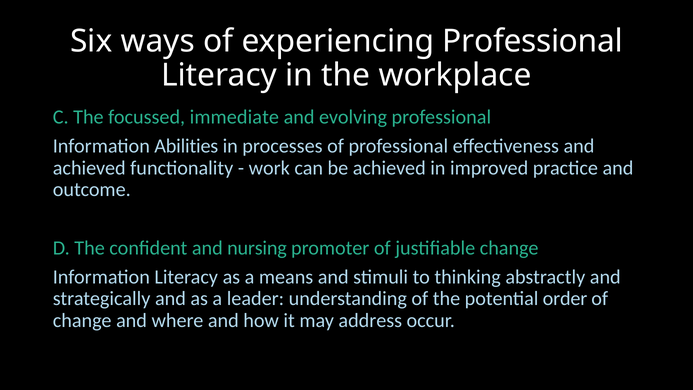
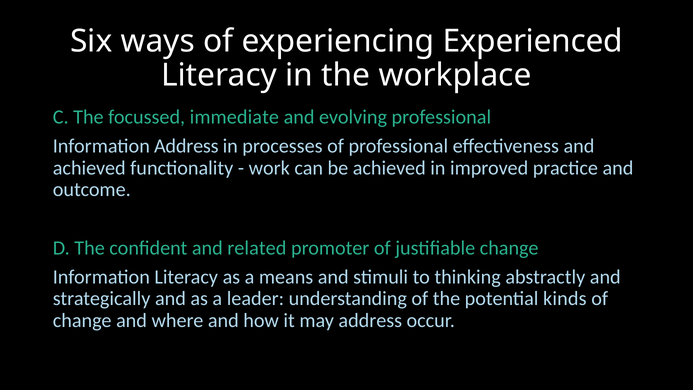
experiencing Professional: Professional -> Experienced
Information Abilities: Abilities -> Address
nursing: nursing -> related
order: order -> kinds
